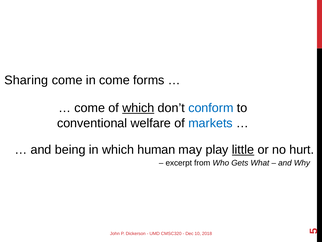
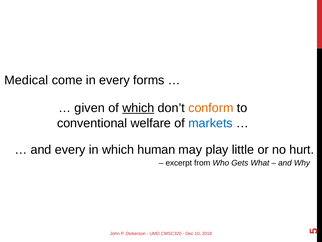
Sharing: Sharing -> Medical
in come: come -> every
come at (90, 108): come -> given
conform colour: blue -> orange
and being: being -> every
little underline: present -> none
